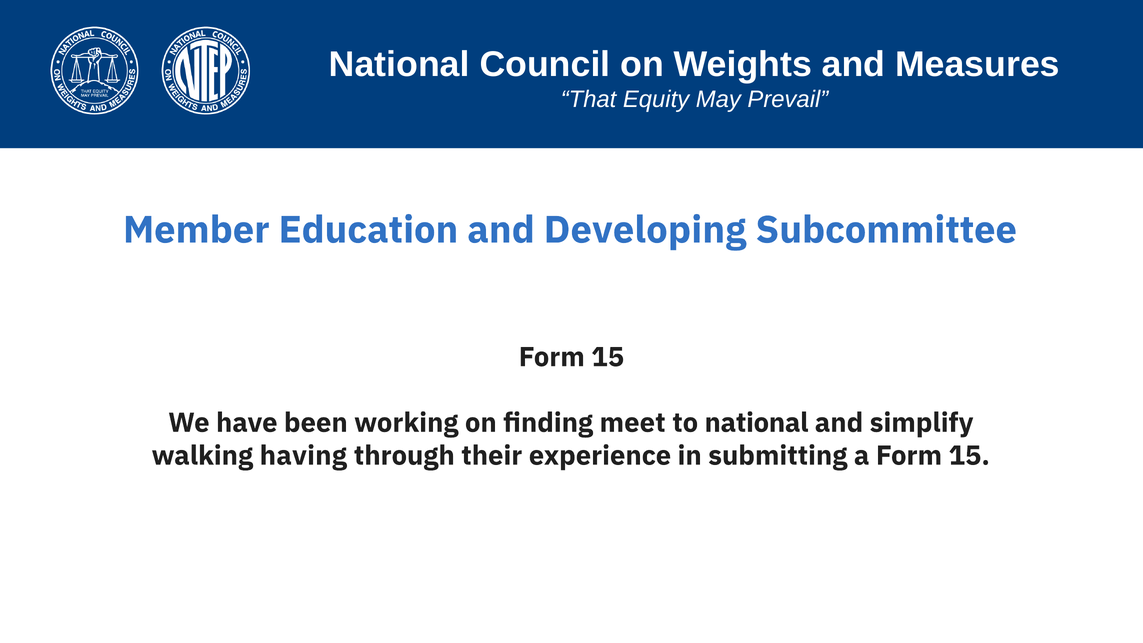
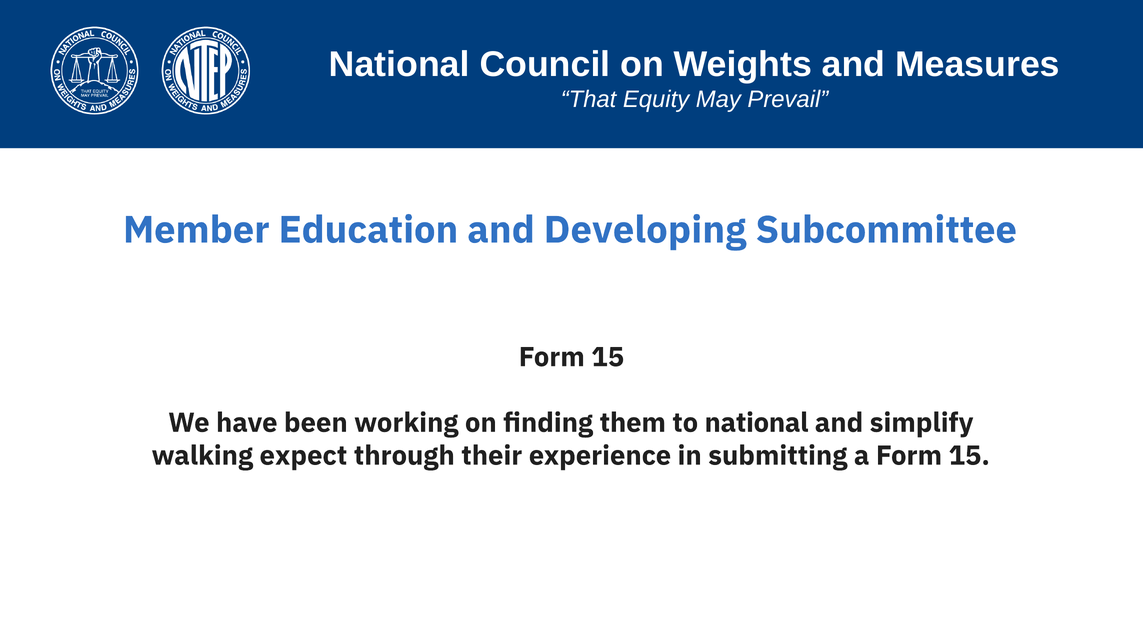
meet: meet -> them
having: having -> expect
